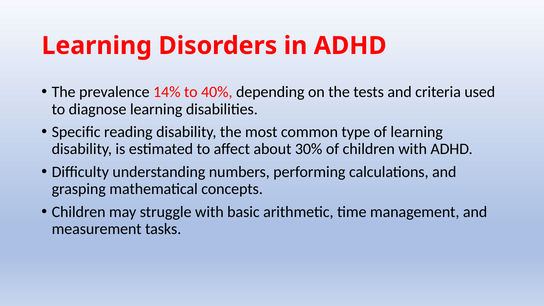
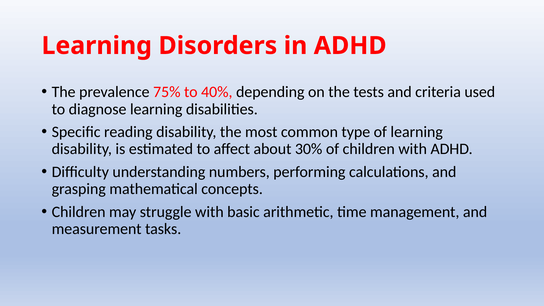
14%: 14% -> 75%
